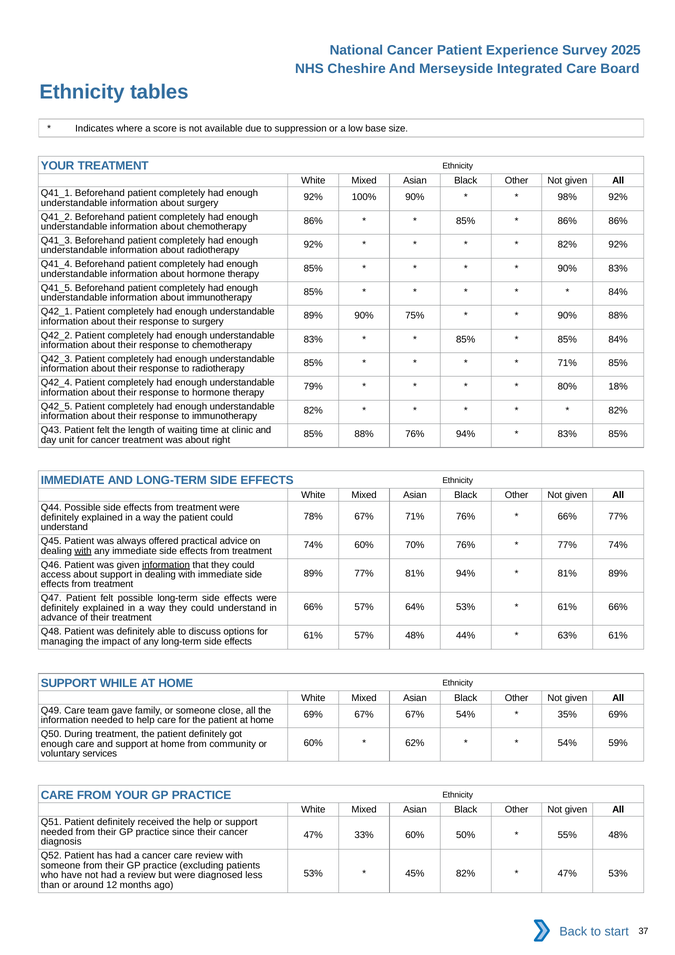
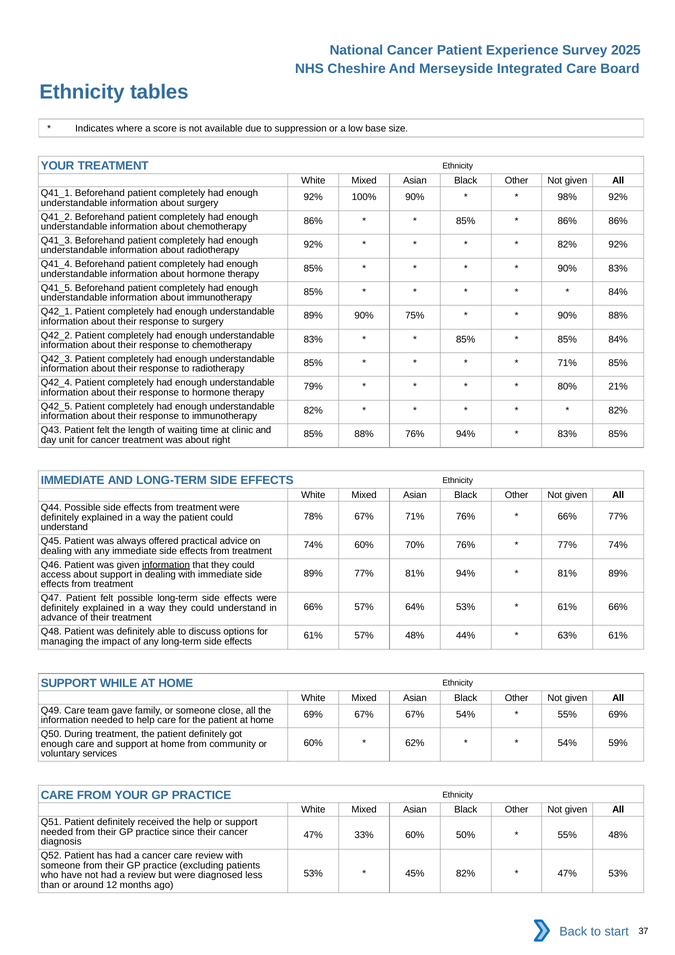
18%: 18% -> 21%
with at (83, 551) underline: present -> none
35% at (567, 715): 35% -> 55%
